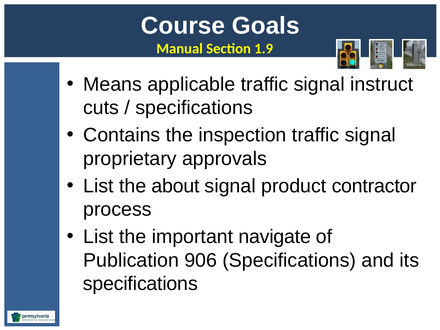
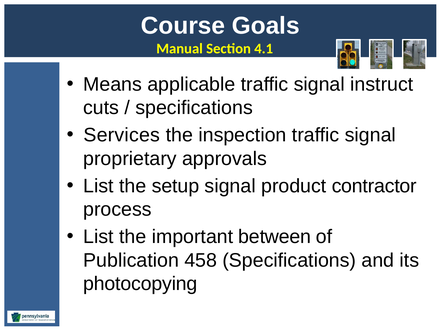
1.9: 1.9 -> 4.1
Contains: Contains -> Services
about: about -> setup
navigate: navigate -> between
906: 906 -> 458
specifications at (140, 284): specifications -> photocopying
